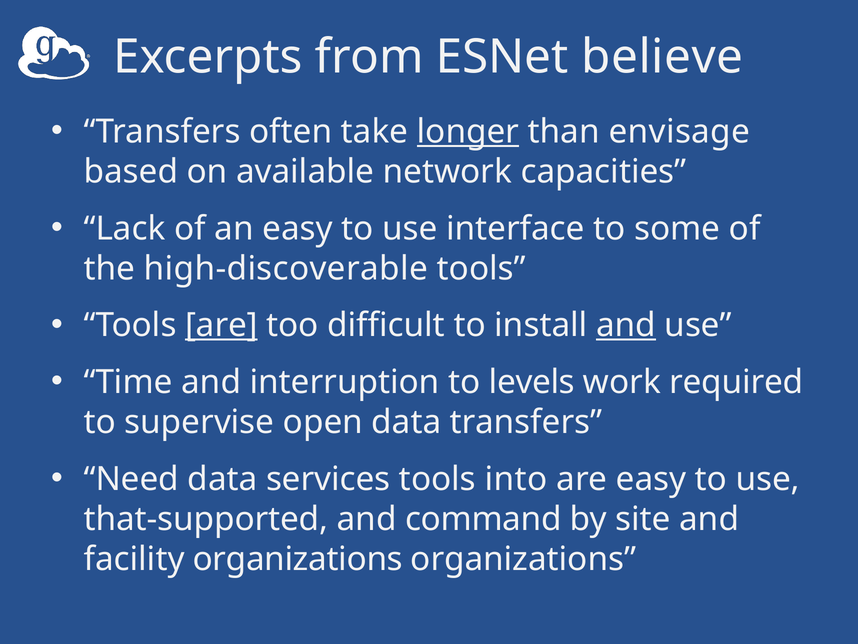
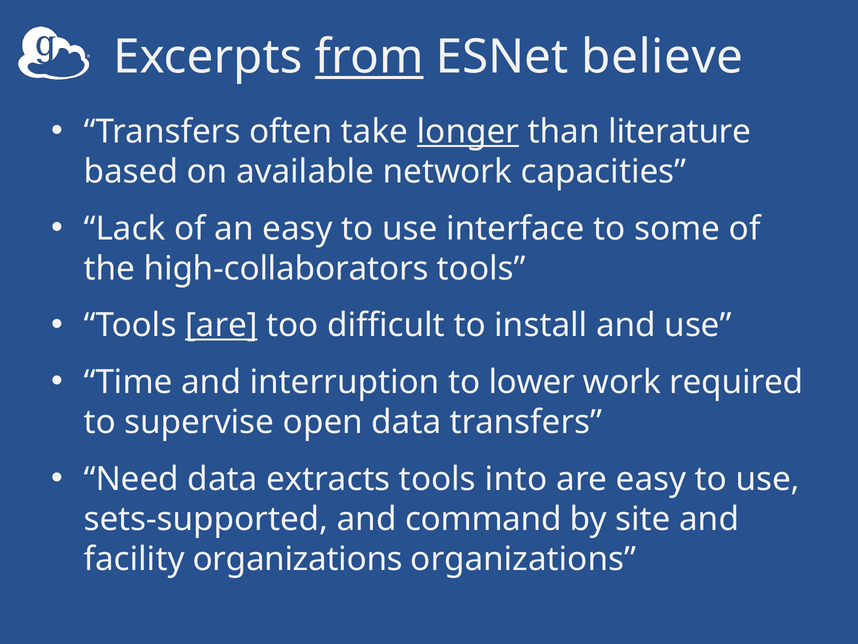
from underline: none -> present
envisage: envisage -> literature
high-discoverable: high-discoverable -> high-collaborators
and at (626, 325) underline: present -> none
levels: levels -> lower
services: services -> extracts
that-supported: that-supported -> sets-supported
